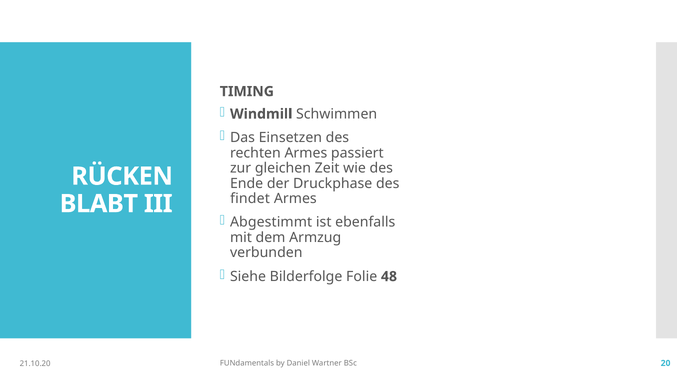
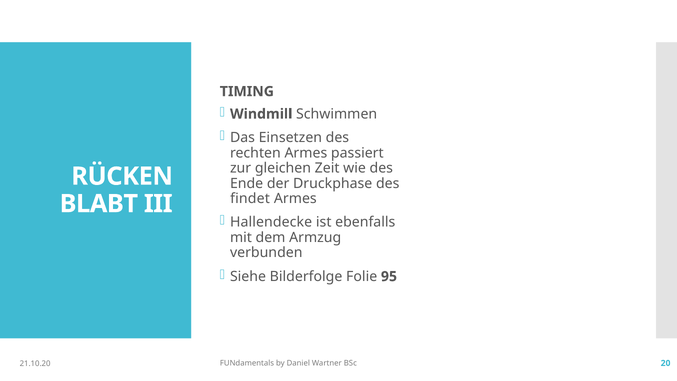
Abgestimmt: Abgestimmt -> Hallendecke
48: 48 -> 95
